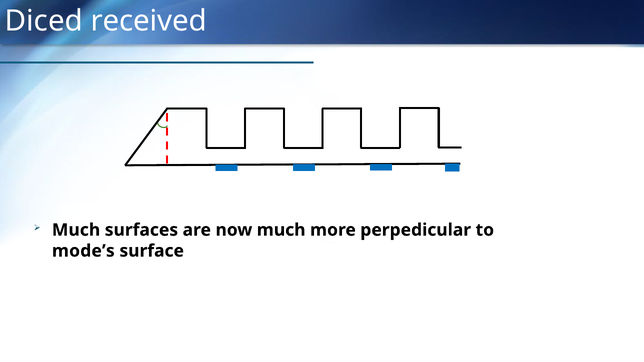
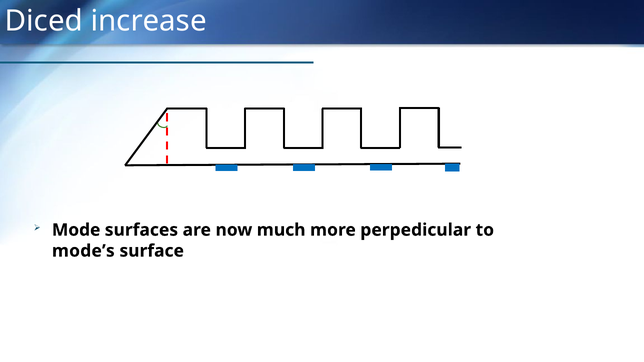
received: received -> increase
Much at (76, 230): Much -> Mode
